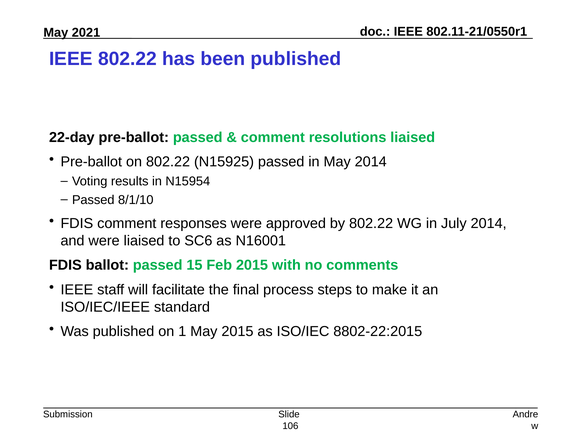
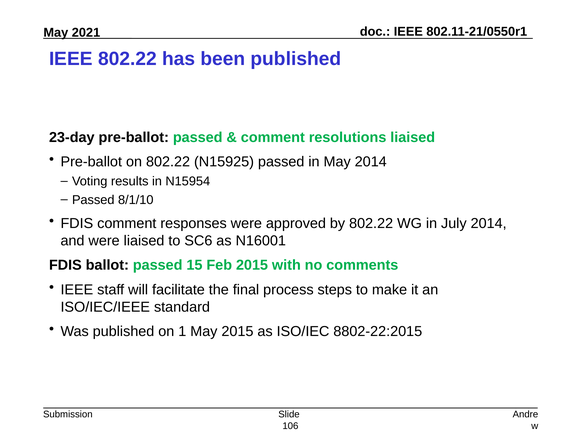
22-day: 22-day -> 23-day
